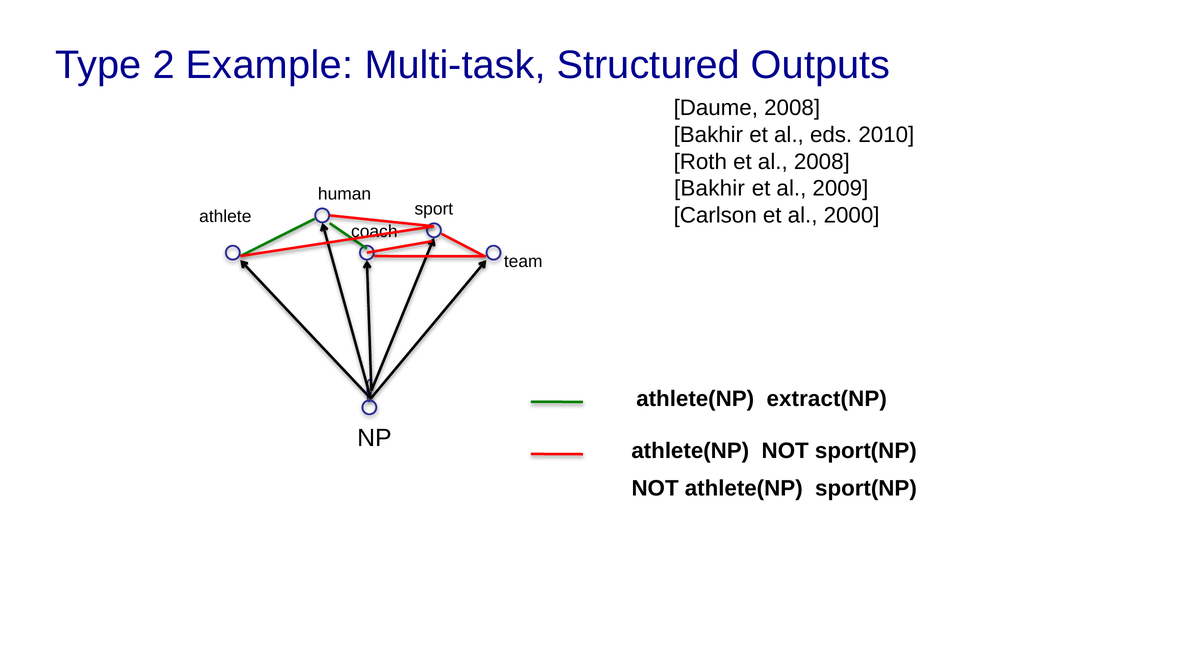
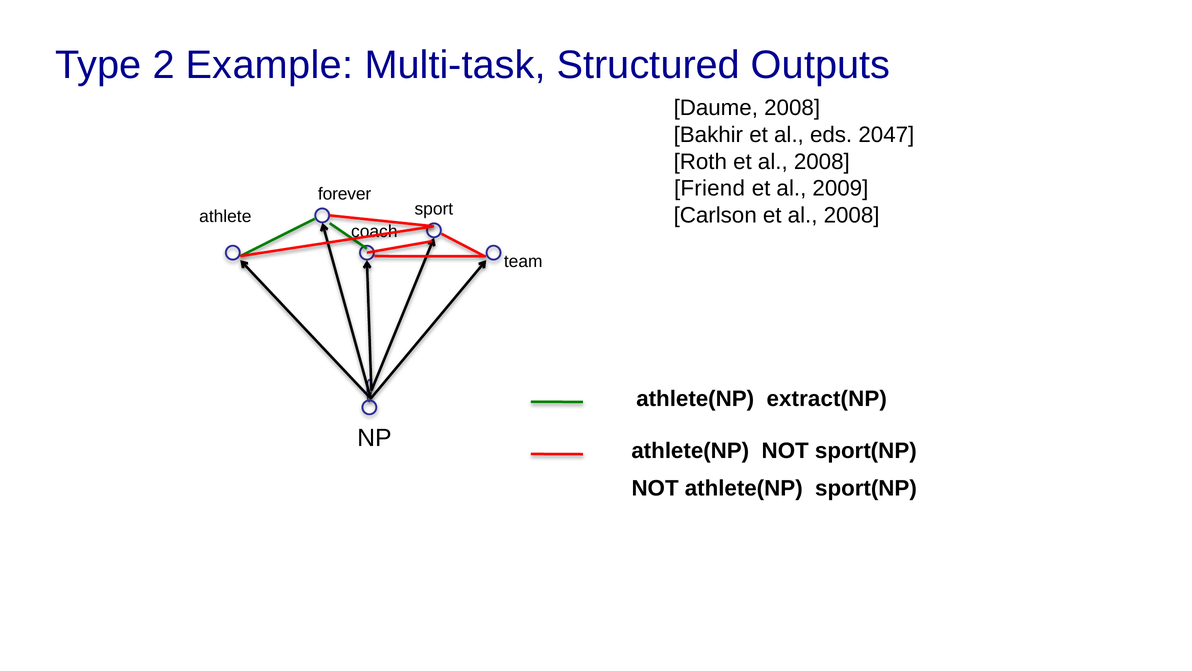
2010: 2010 -> 2047
Bakhir at (710, 188): Bakhir -> Friend
human: human -> forever
Carlson et al 2000: 2000 -> 2008
